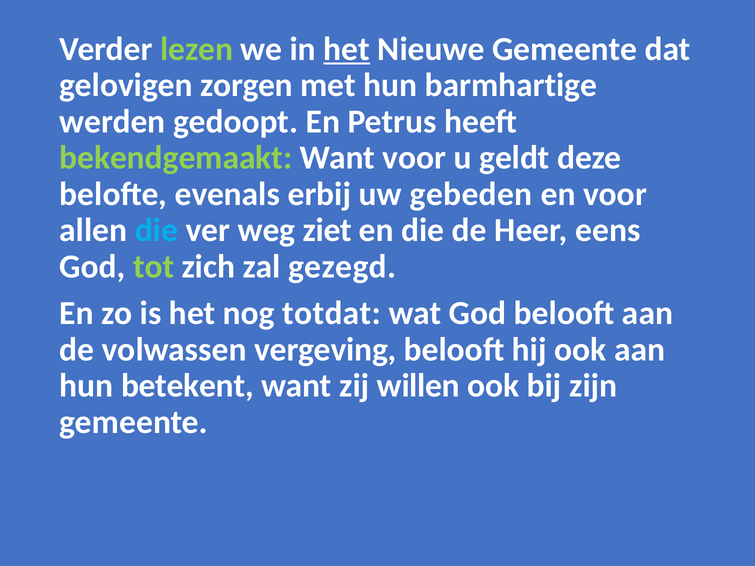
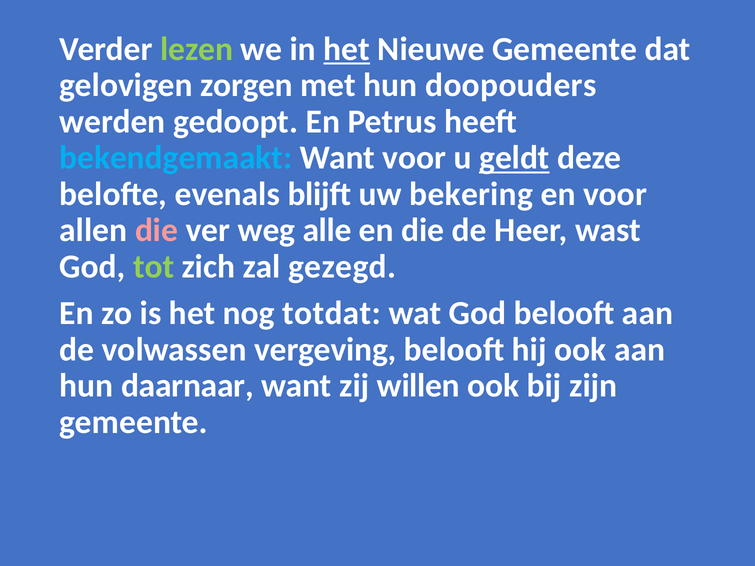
barmhartige: barmhartige -> doopouders
bekendgemaakt colour: light green -> light blue
geldt underline: none -> present
erbij: erbij -> blijft
gebeden: gebeden -> bekering
die at (157, 230) colour: light blue -> pink
ziet: ziet -> alle
eens: eens -> wast
betekent: betekent -> daarnaar
